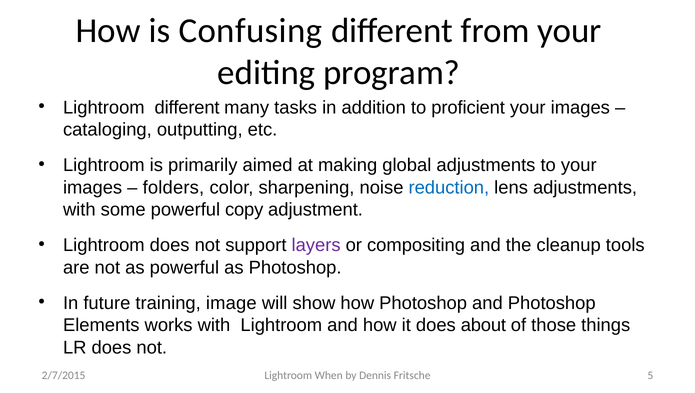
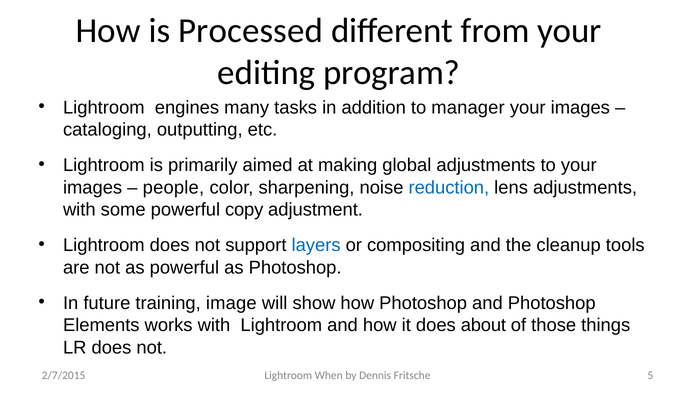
Confusing: Confusing -> Processed
Lightroom different: different -> engines
proficient: proficient -> manager
folders: folders -> people
layers colour: purple -> blue
